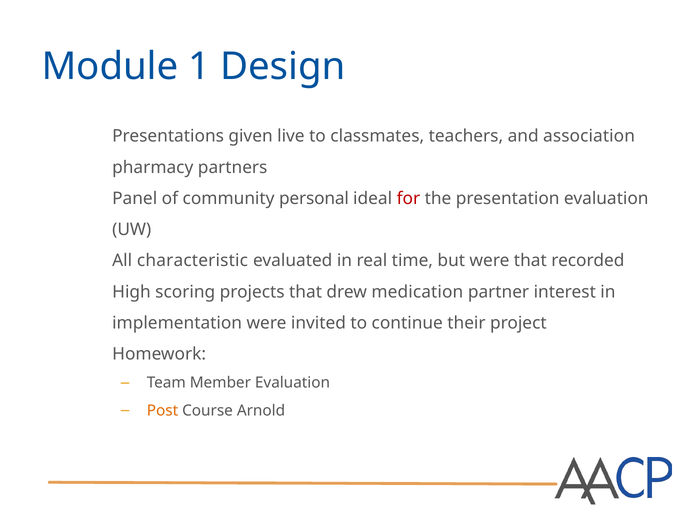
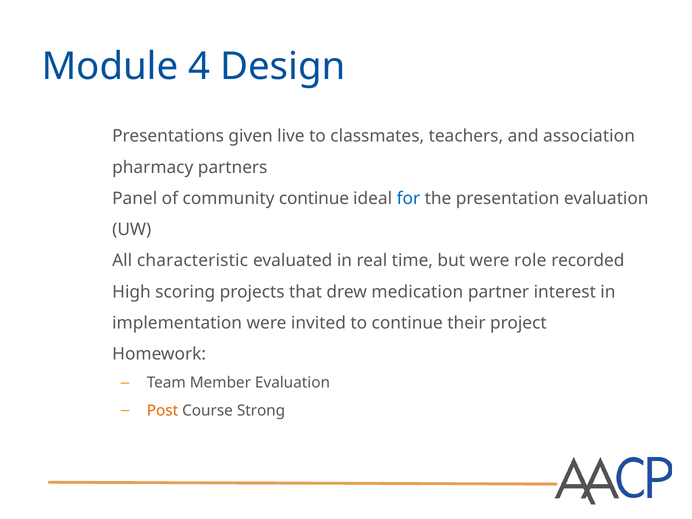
1: 1 -> 4
community personal: personal -> continue
for colour: red -> blue
were that: that -> role
Arnold: Arnold -> Strong
